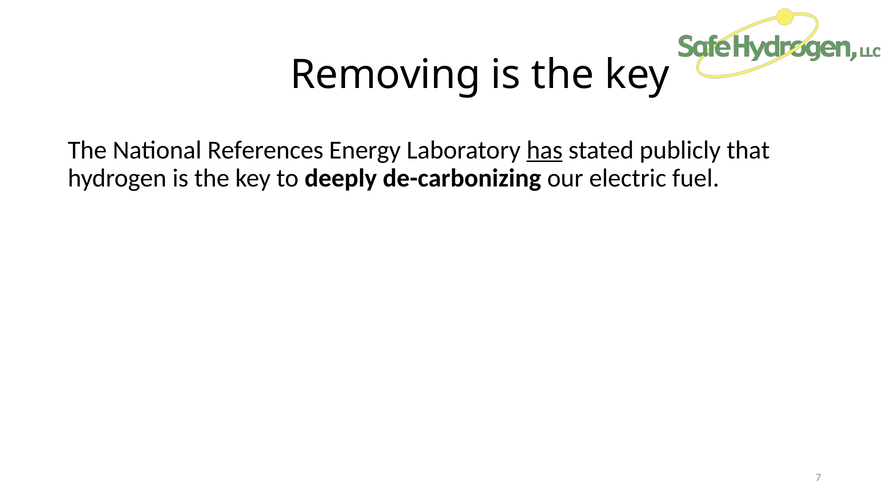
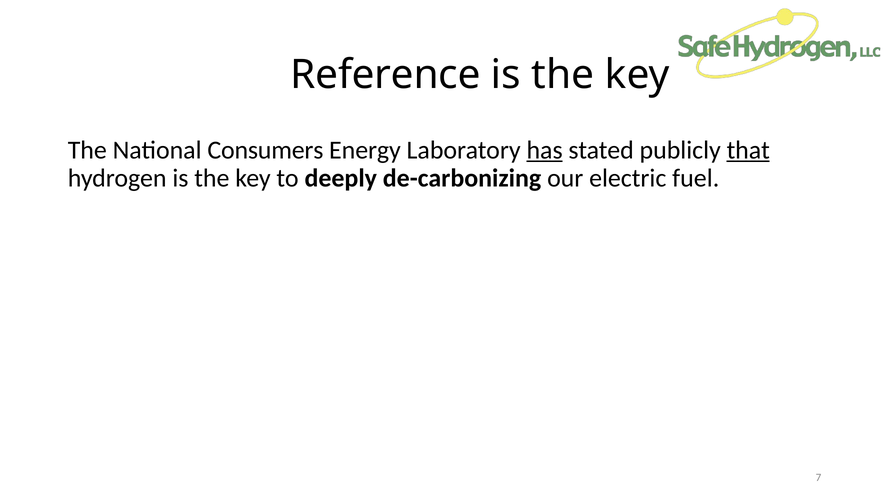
Removing: Removing -> Reference
References: References -> Consumers
that underline: none -> present
